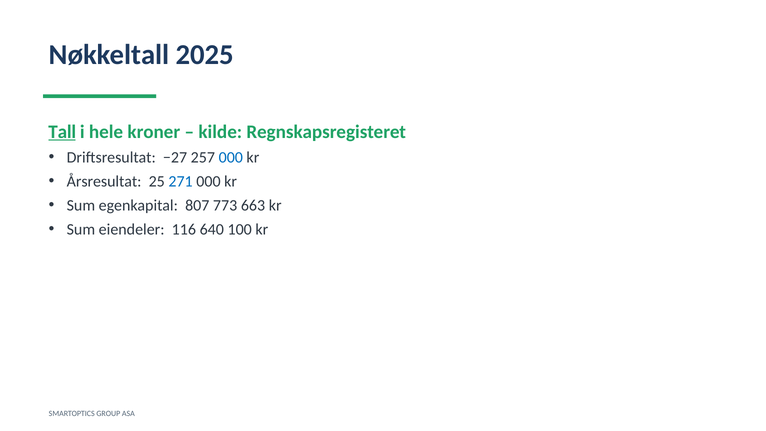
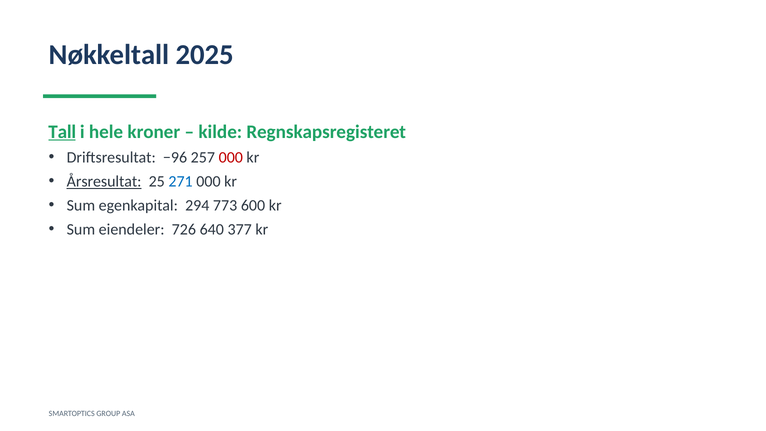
−27: −27 -> −96
000 at (231, 158) colour: blue -> red
Årsresultat underline: none -> present
807: 807 -> 294
663: 663 -> 600
116: 116 -> 726
100: 100 -> 377
